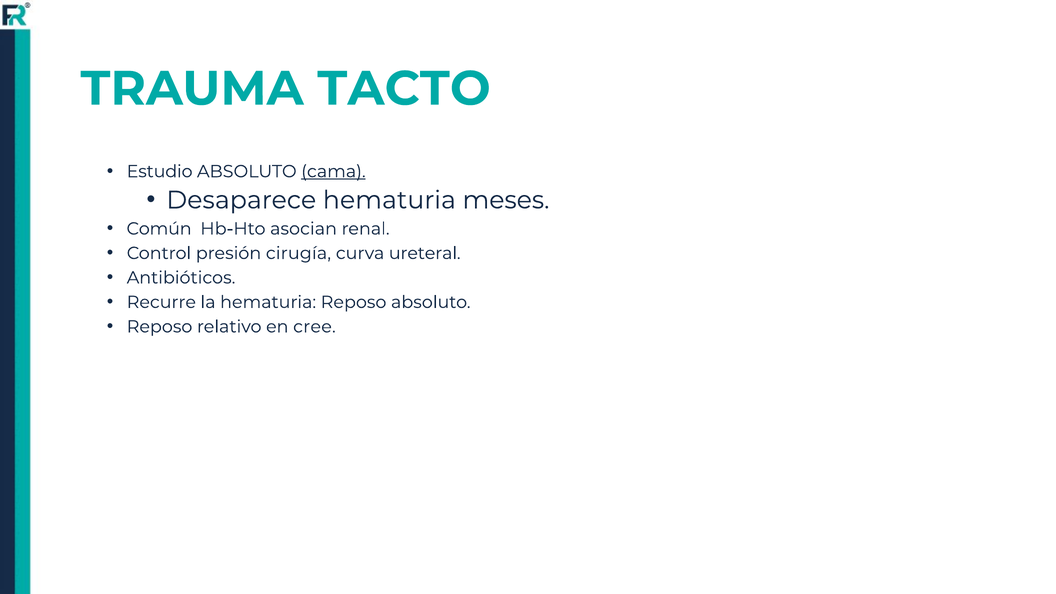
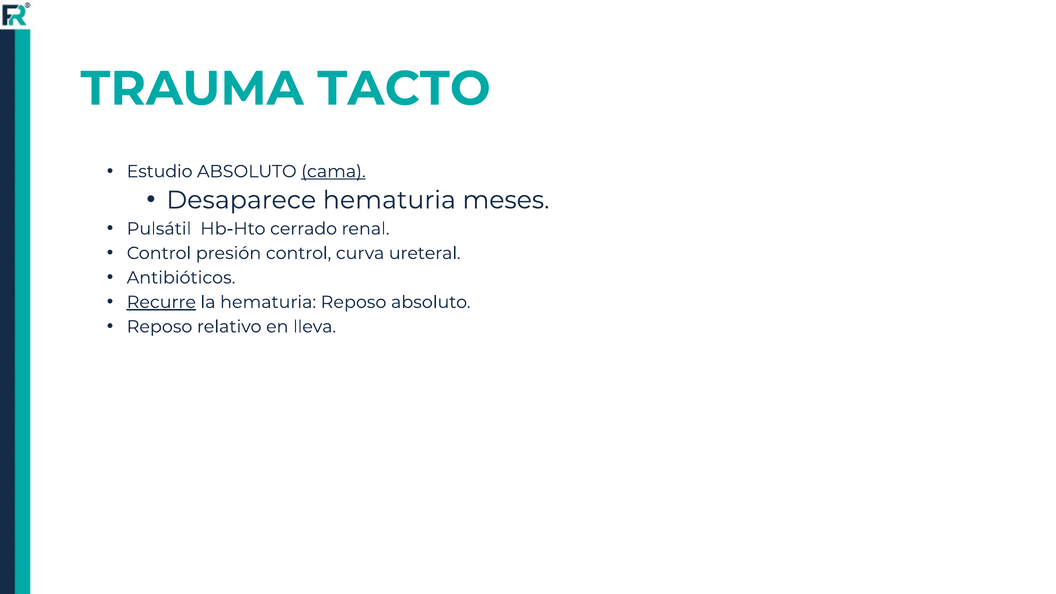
Común: Común -> Pulsátil
asocian: asocian -> cerrado
presión cirugía: cirugía -> control
Recurre underline: none -> present
cree: cree -> lleva
